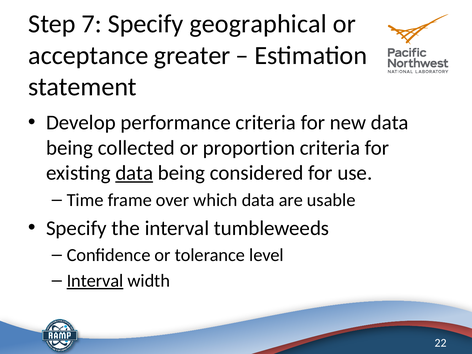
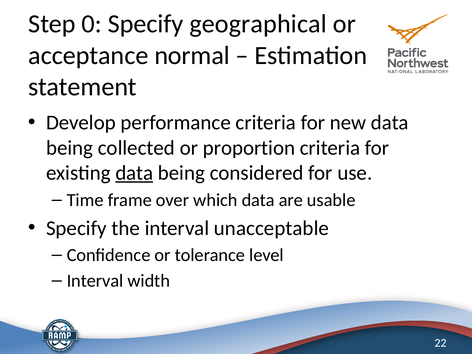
7: 7 -> 0
greater: greater -> normal
tumbleweeds: tumbleweeds -> unacceptable
Interval at (95, 281) underline: present -> none
